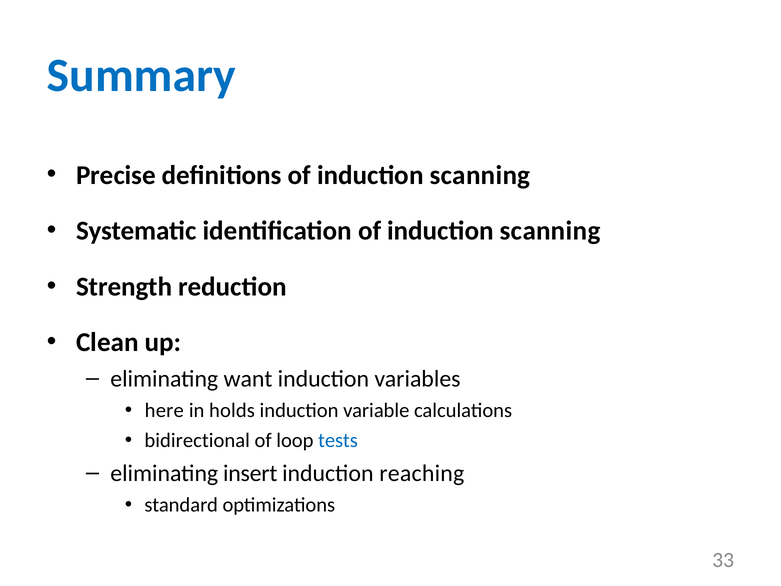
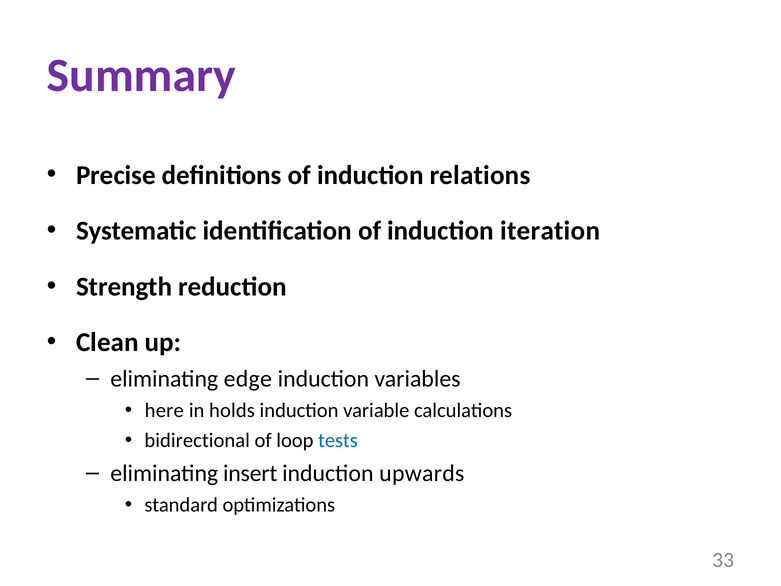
Summary colour: blue -> purple
definitions of induction scanning: scanning -> relations
identification of induction scanning: scanning -> iteration
want: want -> edge
reaching: reaching -> upwards
